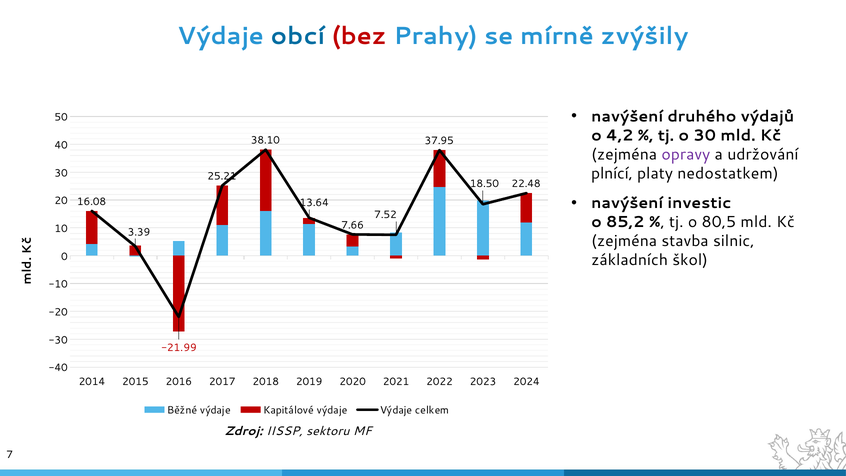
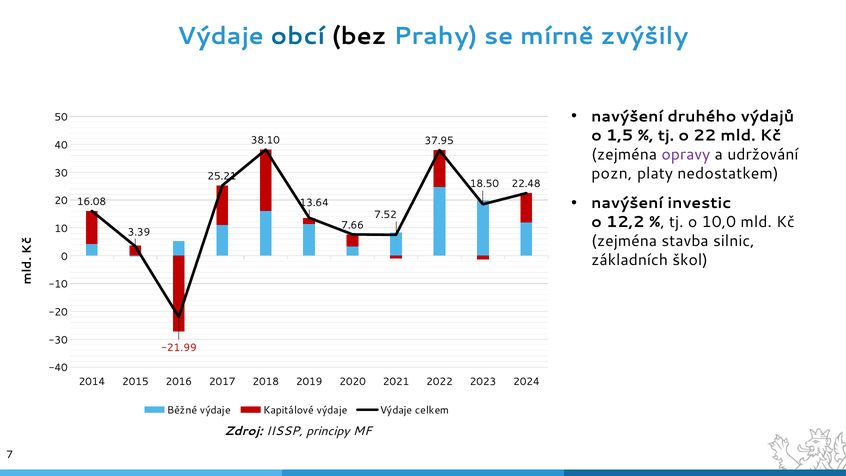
bez colour: red -> black
4,2: 4,2 -> 1,5
o 30: 30 -> 22
plnící: plnící -> pozn
85,2: 85,2 -> 12,2
80,5: 80,5 -> 10,0
sektoru: sektoru -> principy
